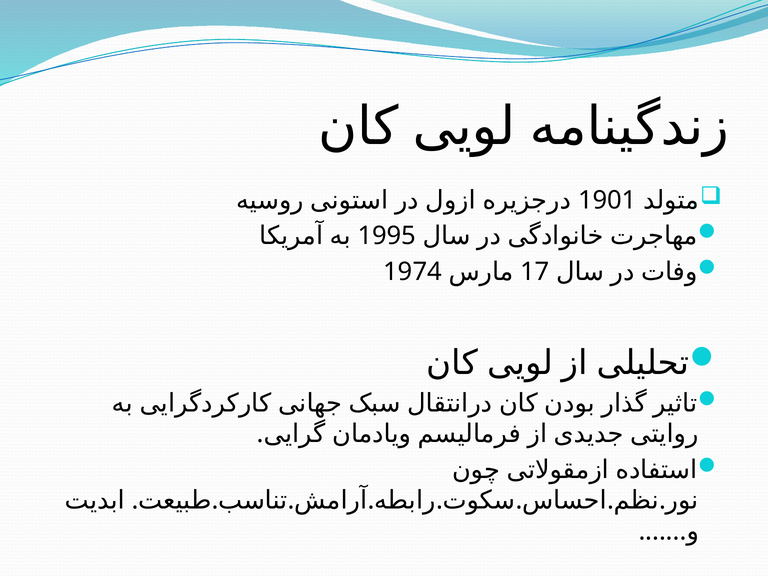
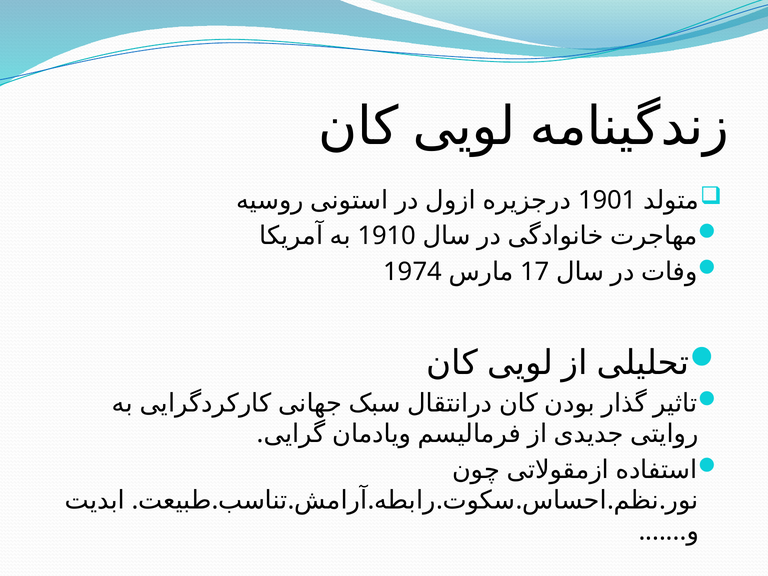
1995: 1995 -> 1910
